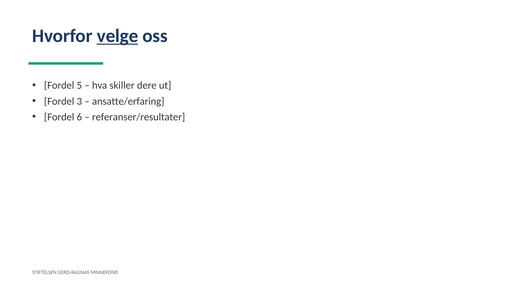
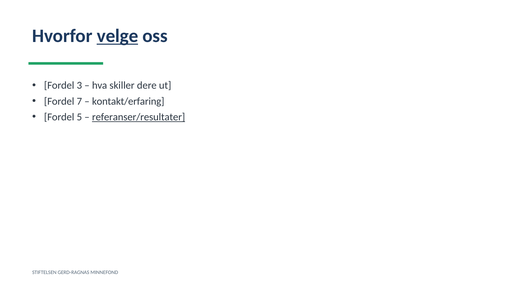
5: 5 -> 3
3: 3 -> 7
ansatte/erfaring: ansatte/erfaring -> kontakt/erfaring
6: 6 -> 5
referanser/resultater underline: none -> present
